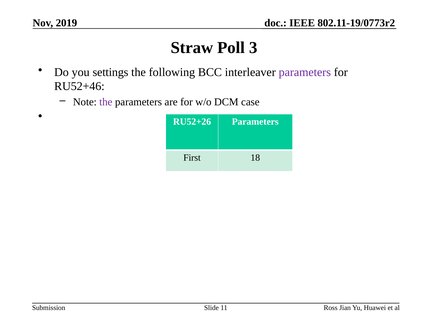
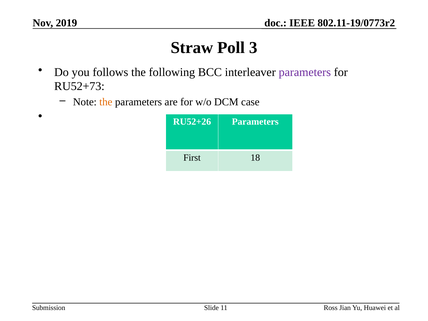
settings: settings -> follows
RU52+46: RU52+46 -> RU52+73
the at (106, 102) colour: purple -> orange
